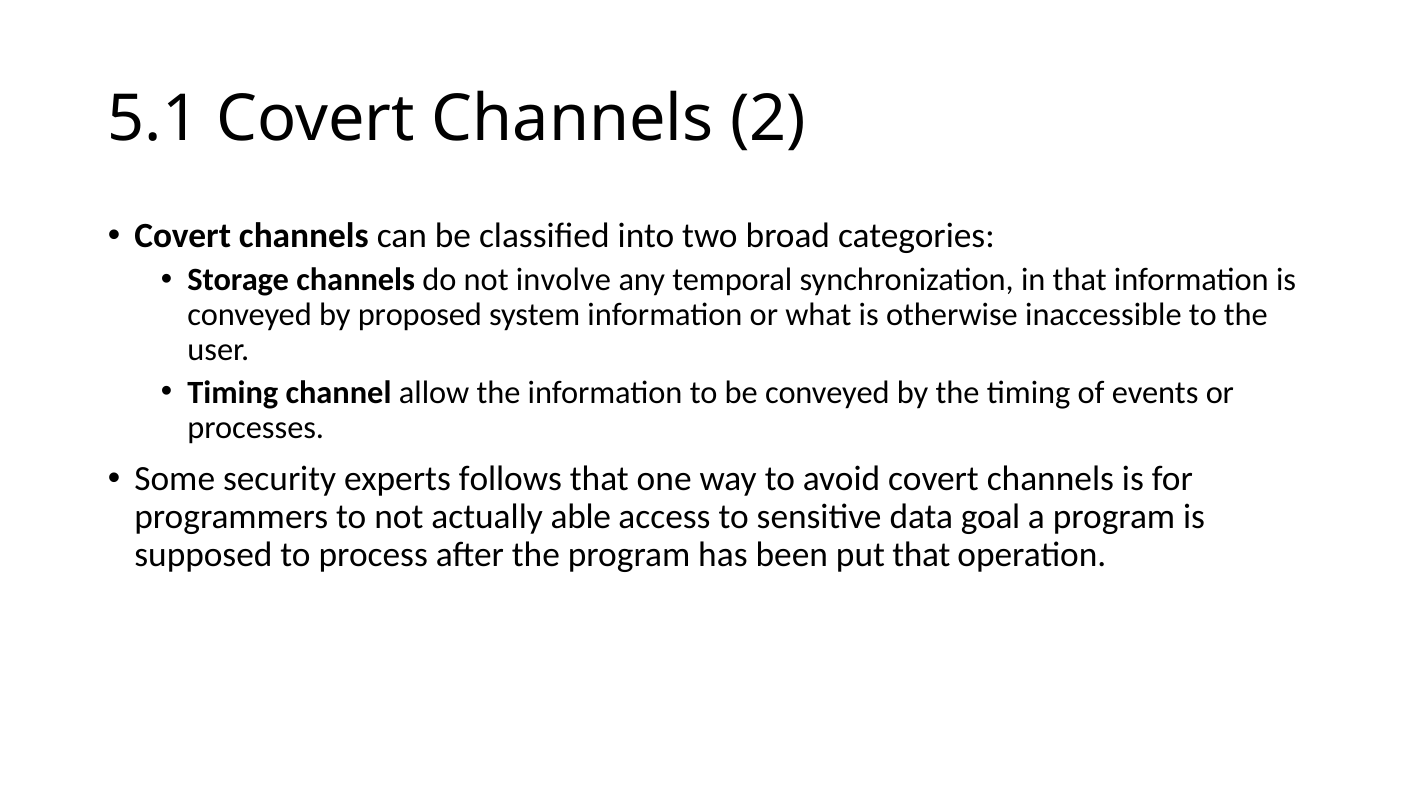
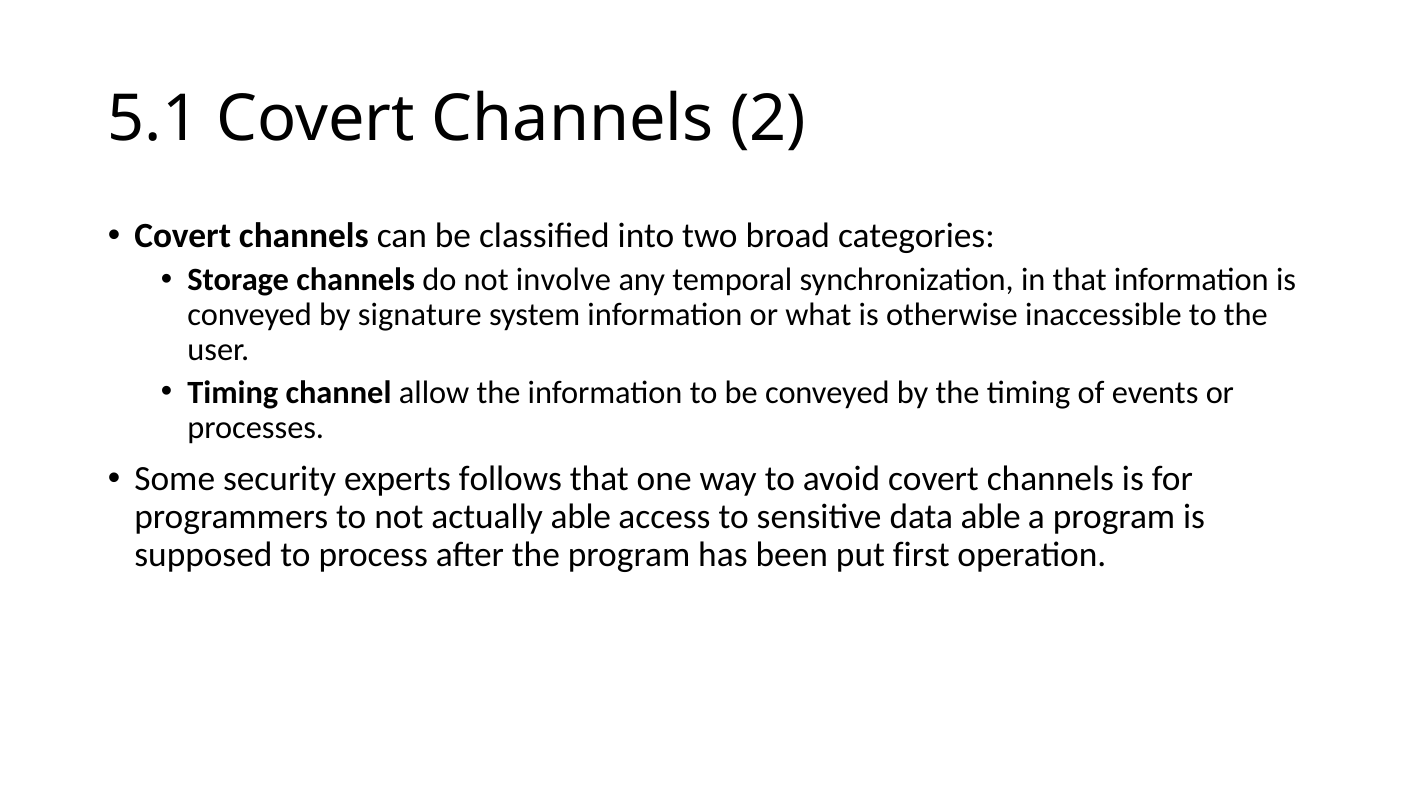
proposed: proposed -> signature
data goal: goal -> able
put that: that -> first
